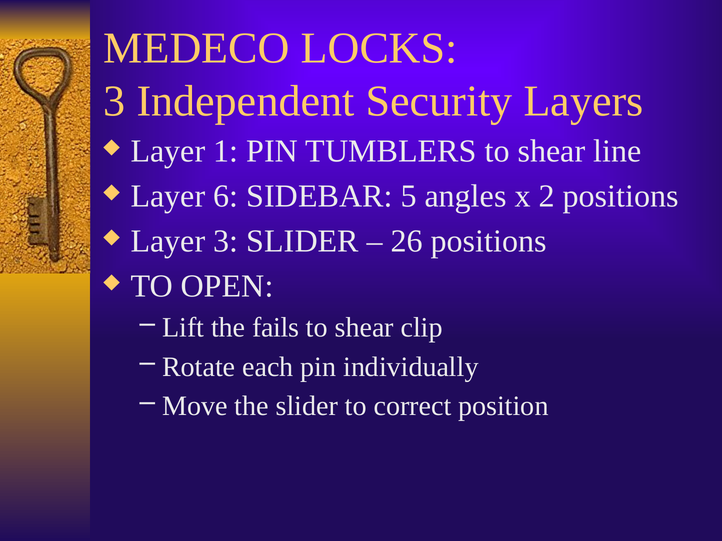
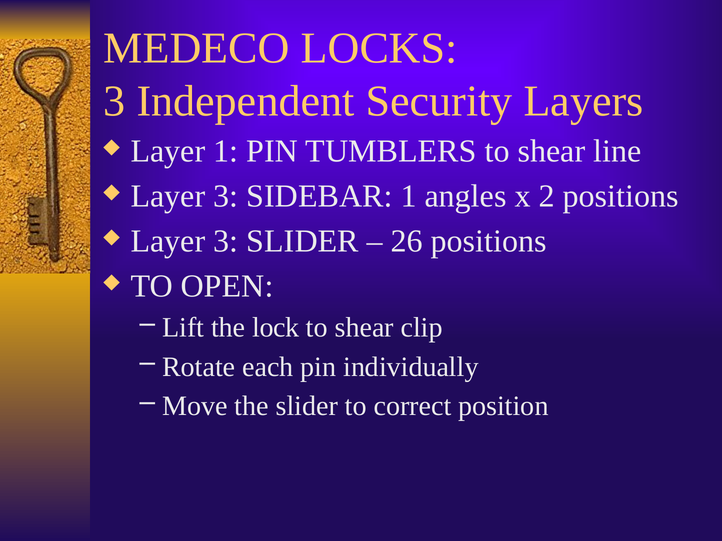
6 at (226, 196): 6 -> 3
SIDEBAR 5: 5 -> 1
fails: fails -> lock
